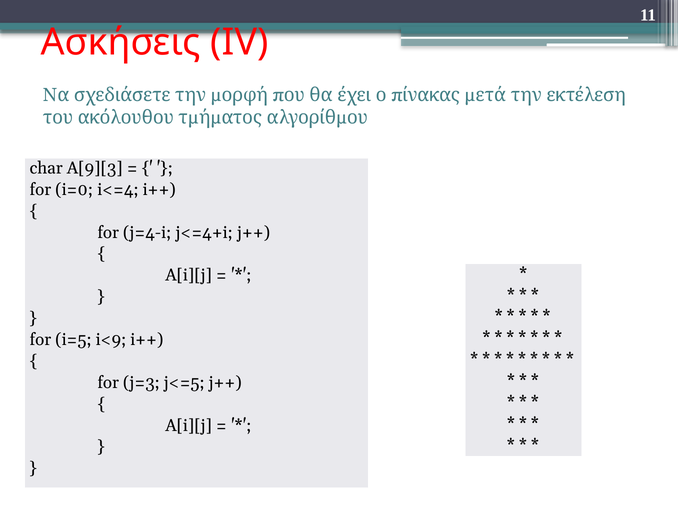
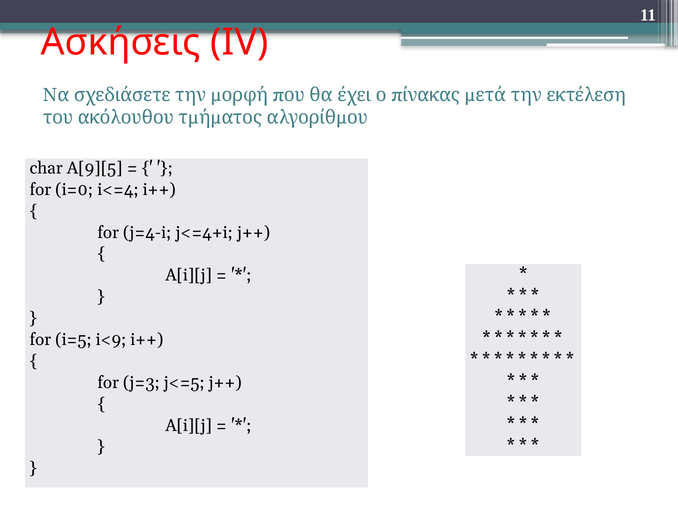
A[9][3: A[9][3 -> A[9][5
